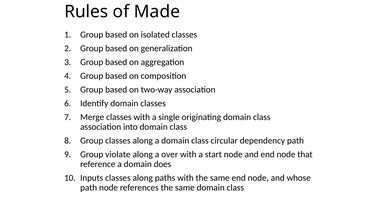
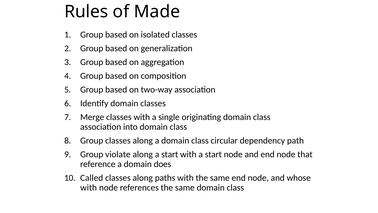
along a over: over -> start
Inputs: Inputs -> Called
path at (89, 187): path -> with
